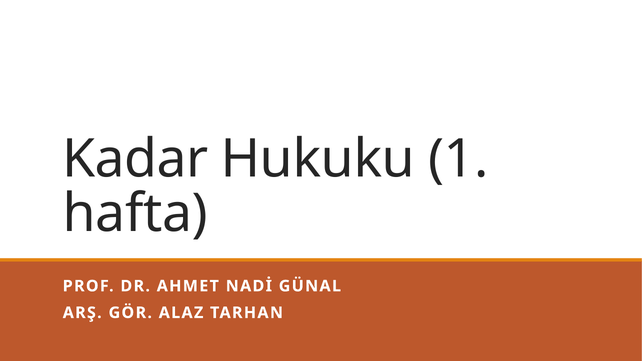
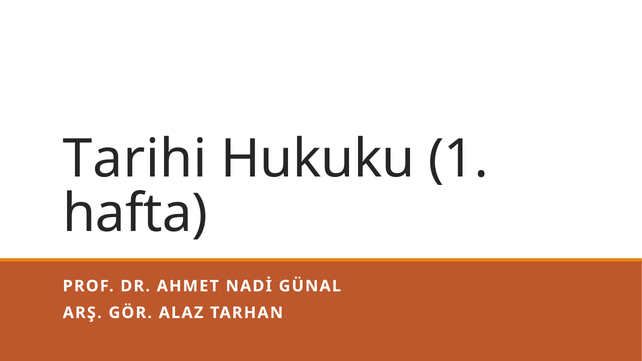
Kadar: Kadar -> Tarihi
